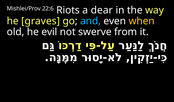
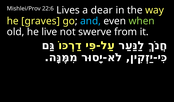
Riots: Riots -> Lives
when colour: yellow -> light green
evil: evil -> live
